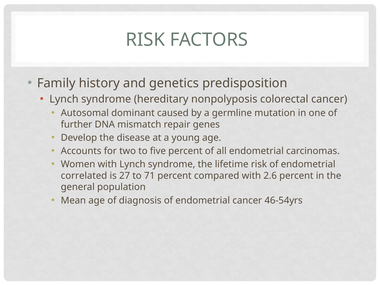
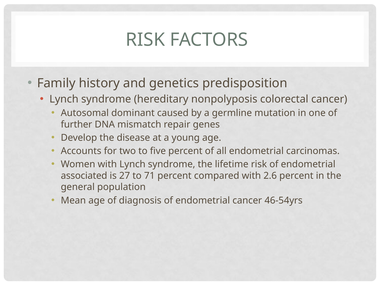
correlated: correlated -> associated
